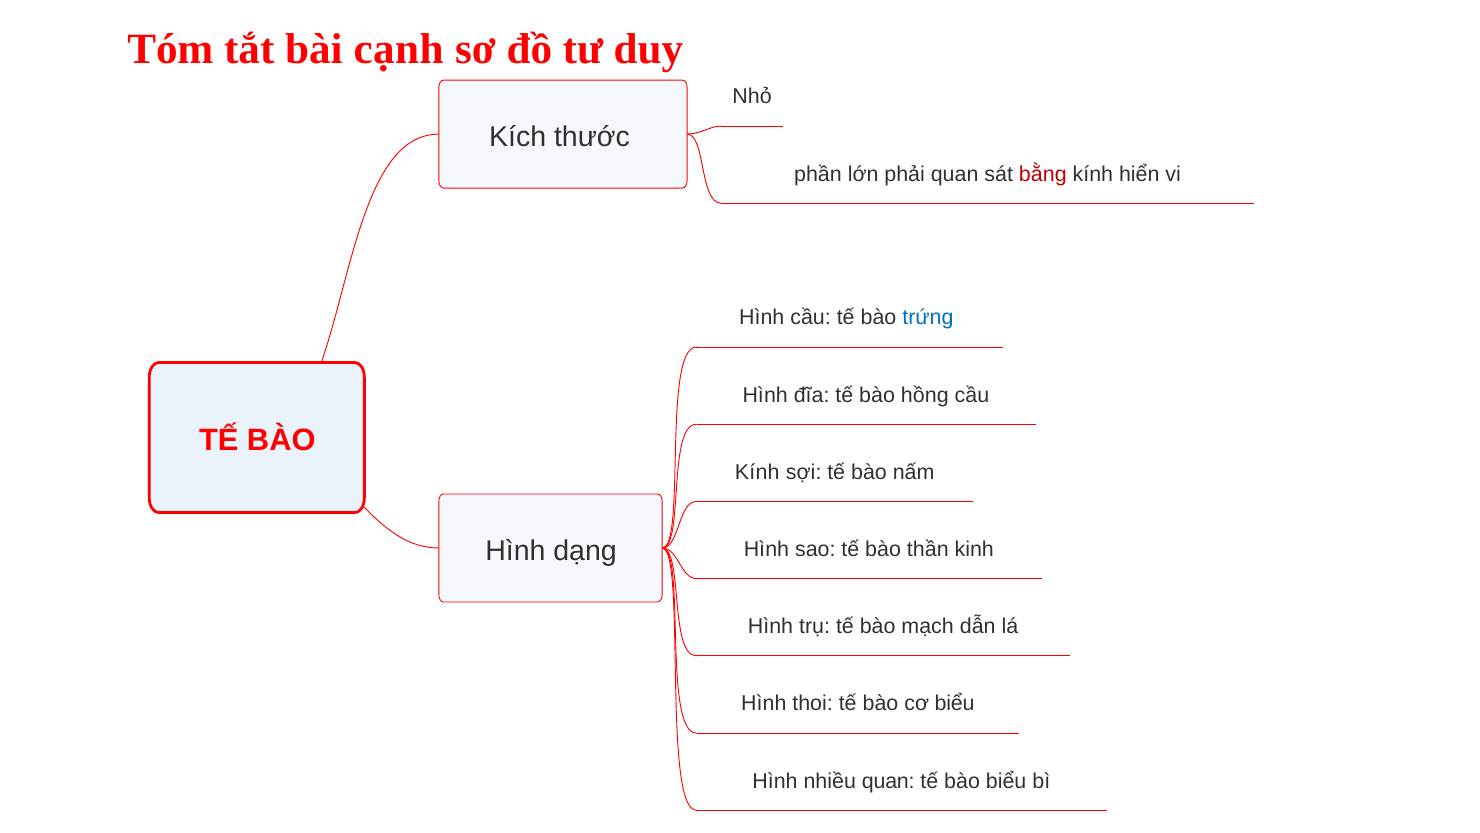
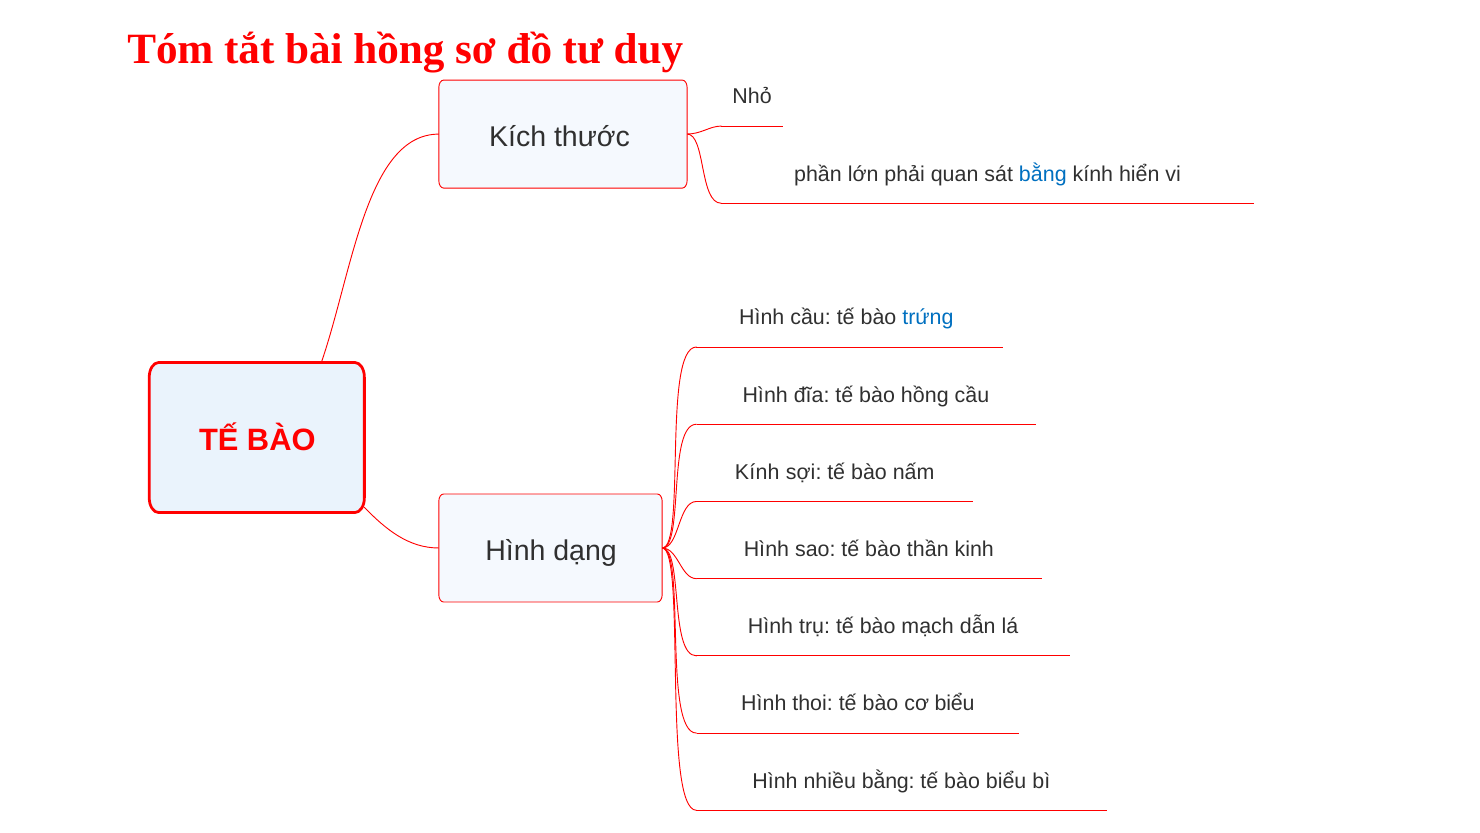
bài cạnh: cạnh -> hồng
bằng at (1043, 174) colour: red -> blue
nhiều quan: quan -> bằng
